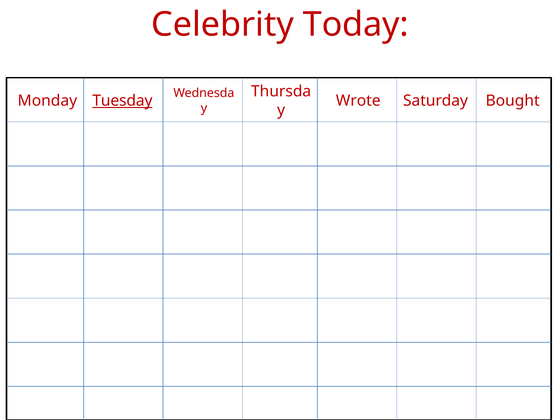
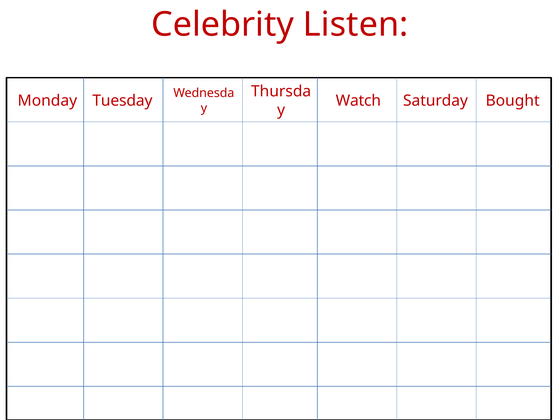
Today: Today -> Listen
Tuesday underline: present -> none
Wrote: Wrote -> Watch
